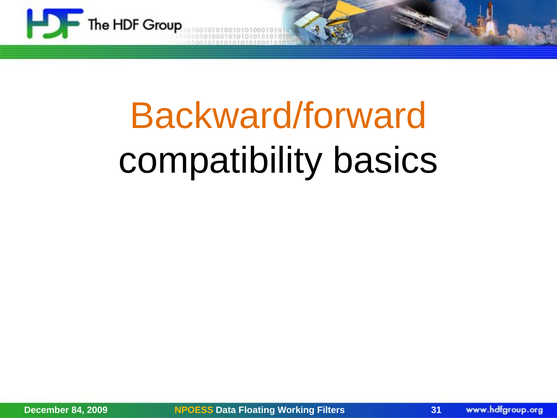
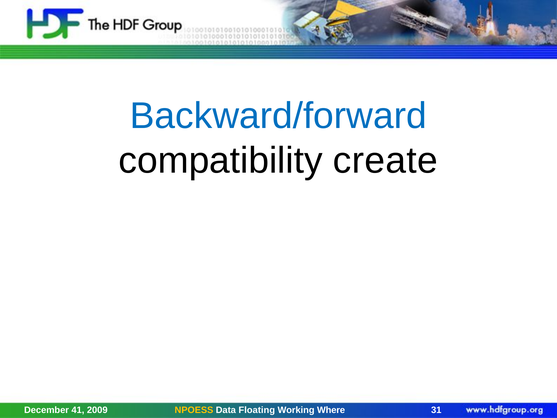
Backward/forward colour: orange -> blue
basics: basics -> create
84: 84 -> 41
Filters: Filters -> Where
